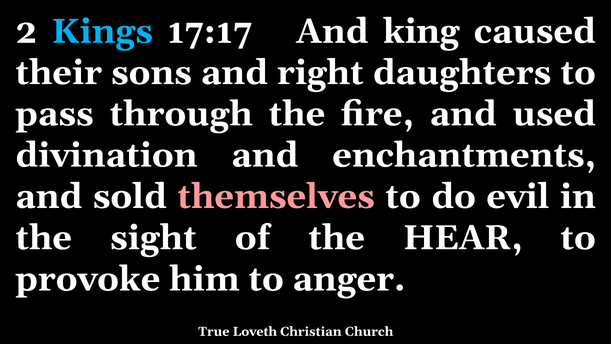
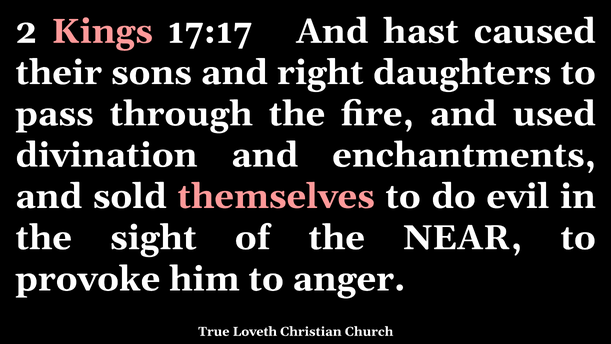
Kings colour: light blue -> pink
king: king -> hast
HEAR: HEAR -> NEAR
